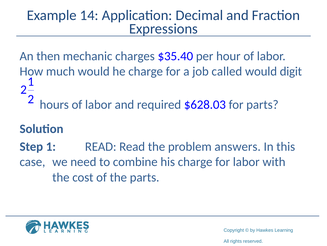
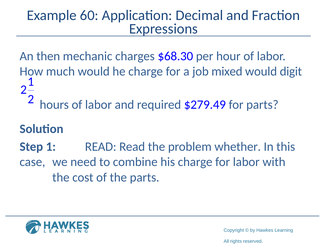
14: 14 -> 60
$35.40: $35.40 -> $68.30
called: called -> mixed
$628.03: $628.03 -> $279.49
answers: answers -> whether
